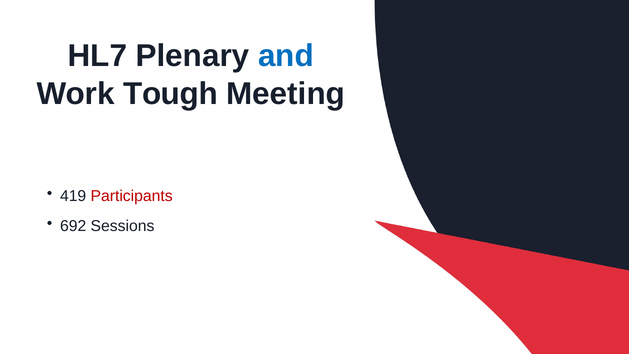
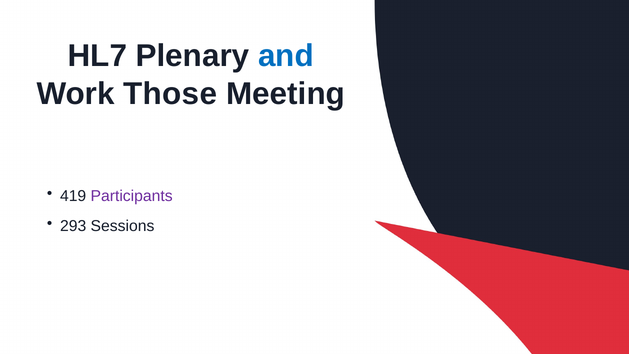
Tough: Tough -> Those
Participants colour: red -> purple
692: 692 -> 293
